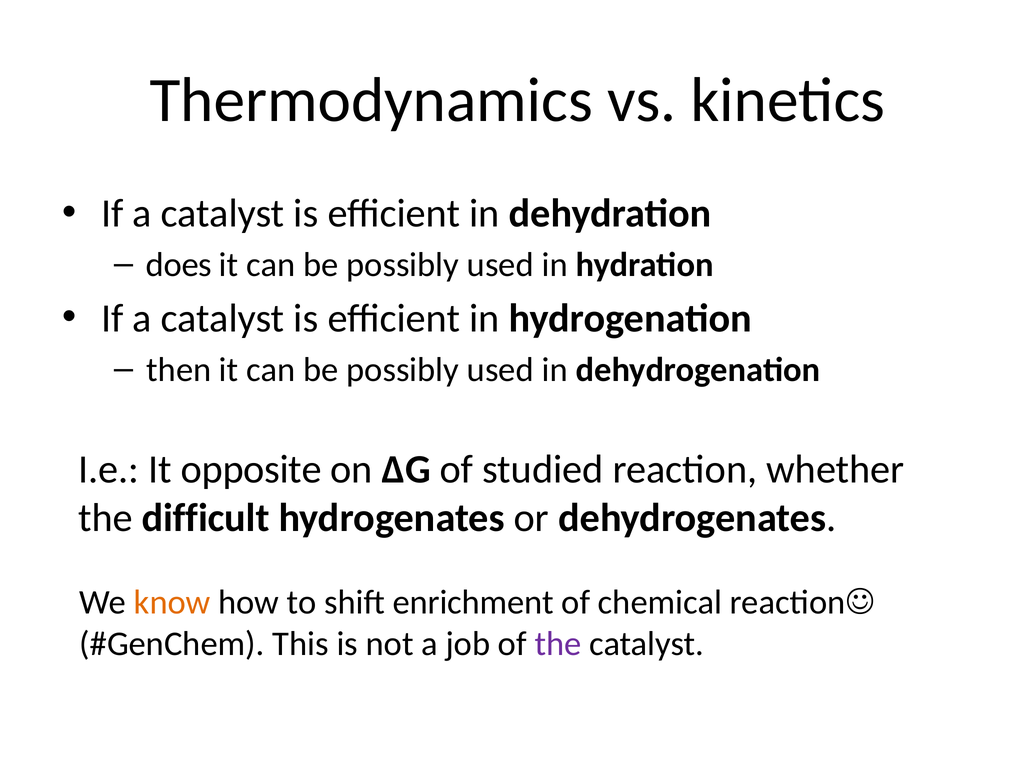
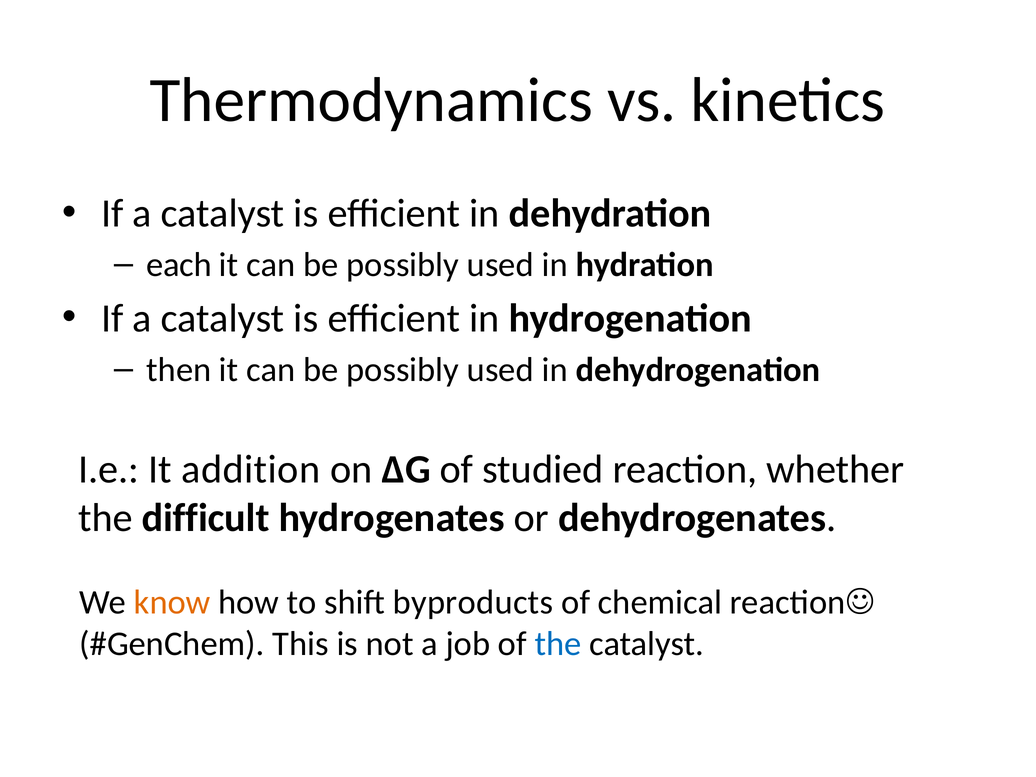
does: does -> each
opposite: opposite -> addition
enrichment: enrichment -> byproducts
the at (558, 644) colour: purple -> blue
